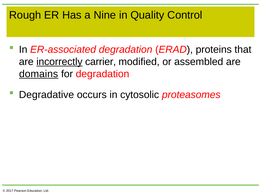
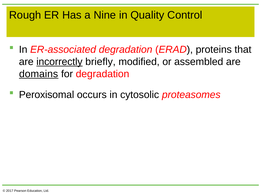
carrier: carrier -> briefly
Degradative: Degradative -> Peroxisomal
